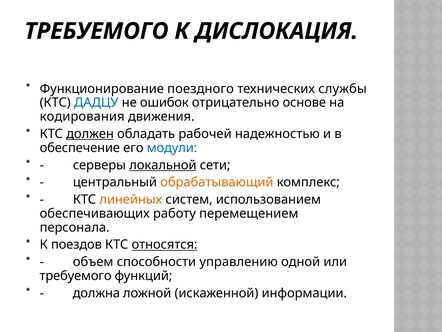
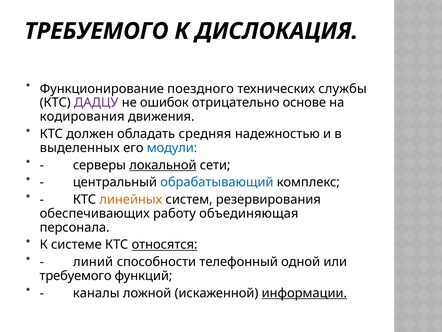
ДАДЦУ colour: blue -> purple
должен underline: present -> none
рабочей: рабочей -> средняя
обеспечение: обеспечение -> выделенных
обрабатывающий colour: orange -> blue
использованием: использованием -> резервирования
перемещением: перемещением -> объединяющая
поездов: поездов -> системе
объем: объем -> линий
управлению: управлению -> телефонный
должна: должна -> каналы
информации underline: none -> present
